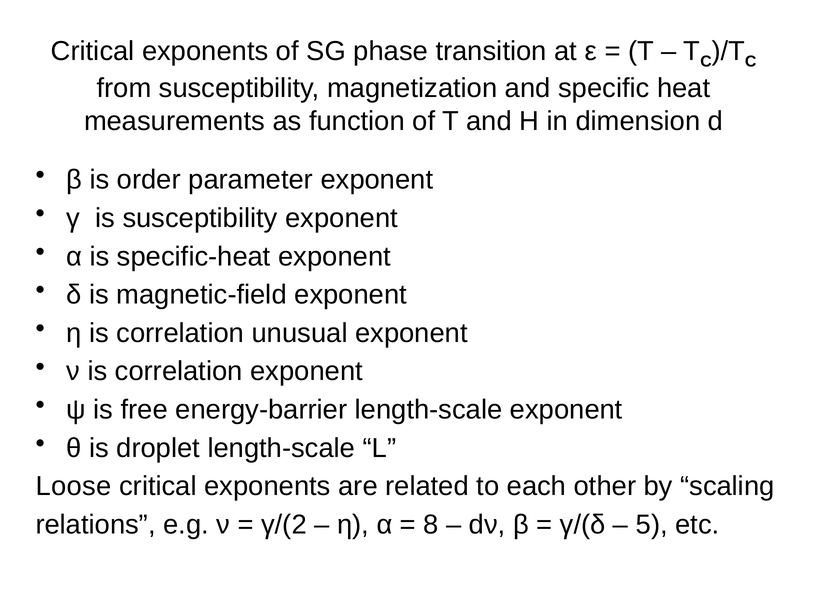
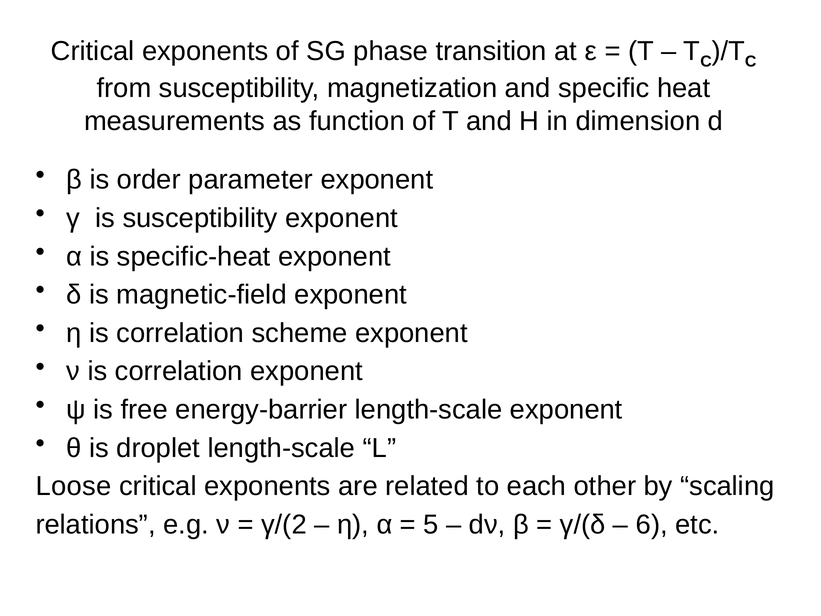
unusual: unusual -> scheme
8: 8 -> 5
5: 5 -> 6
